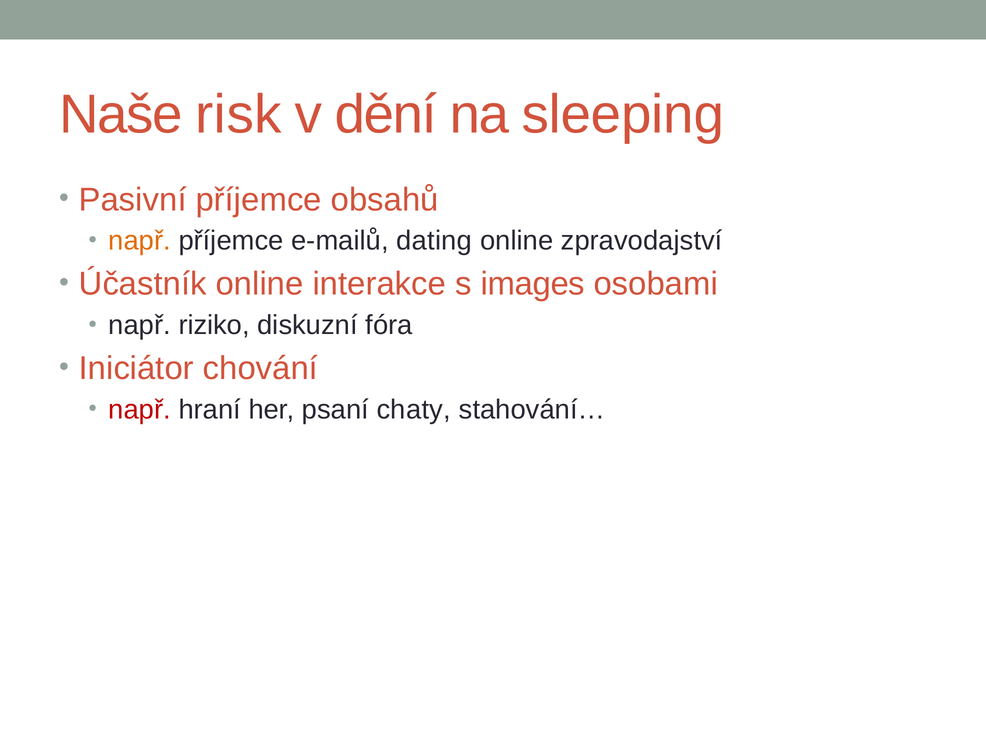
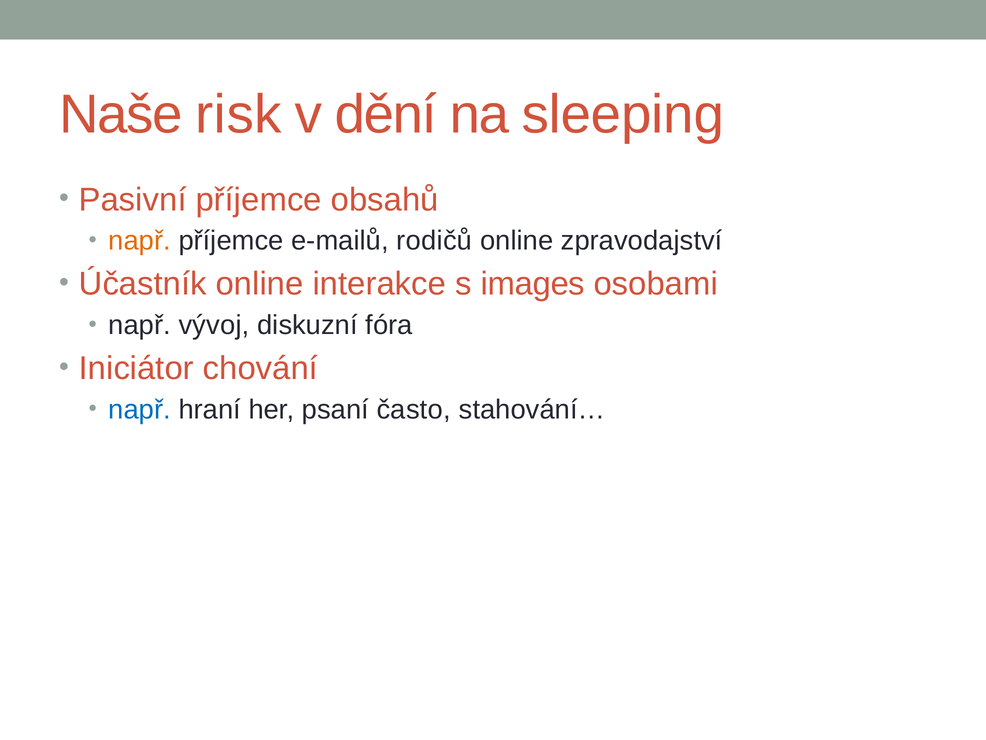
dating: dating -> rodičů
riziko: riziko -> vývoj
např at (140, 409) colour: red -> blue
chaty: chaty -> často
